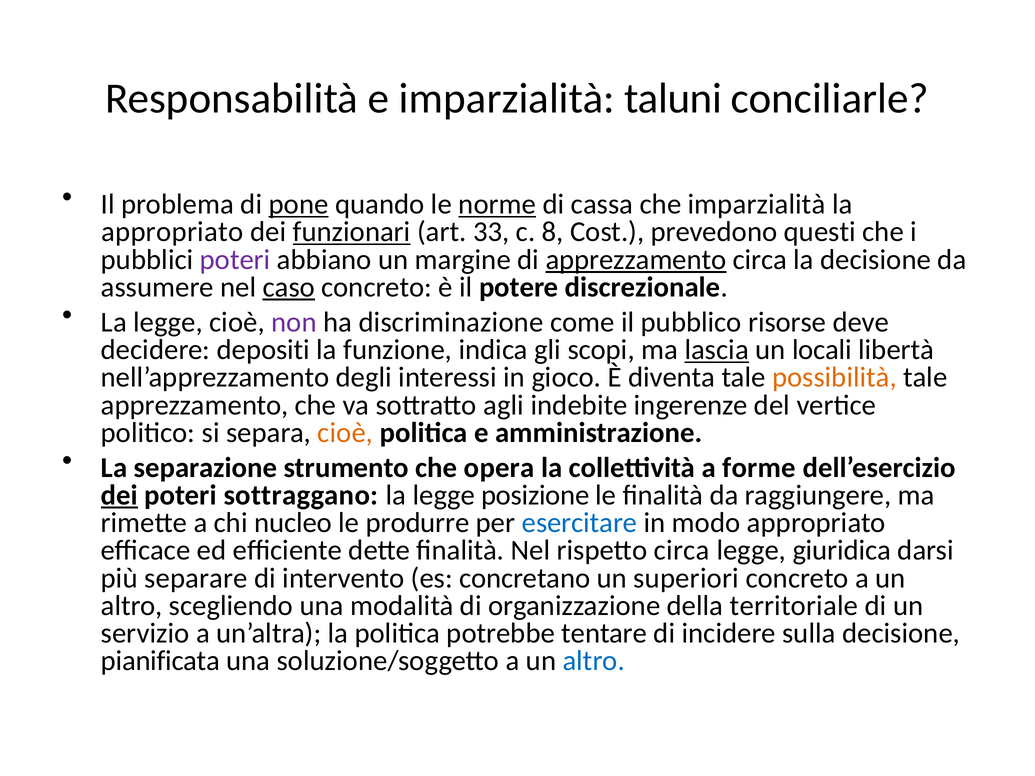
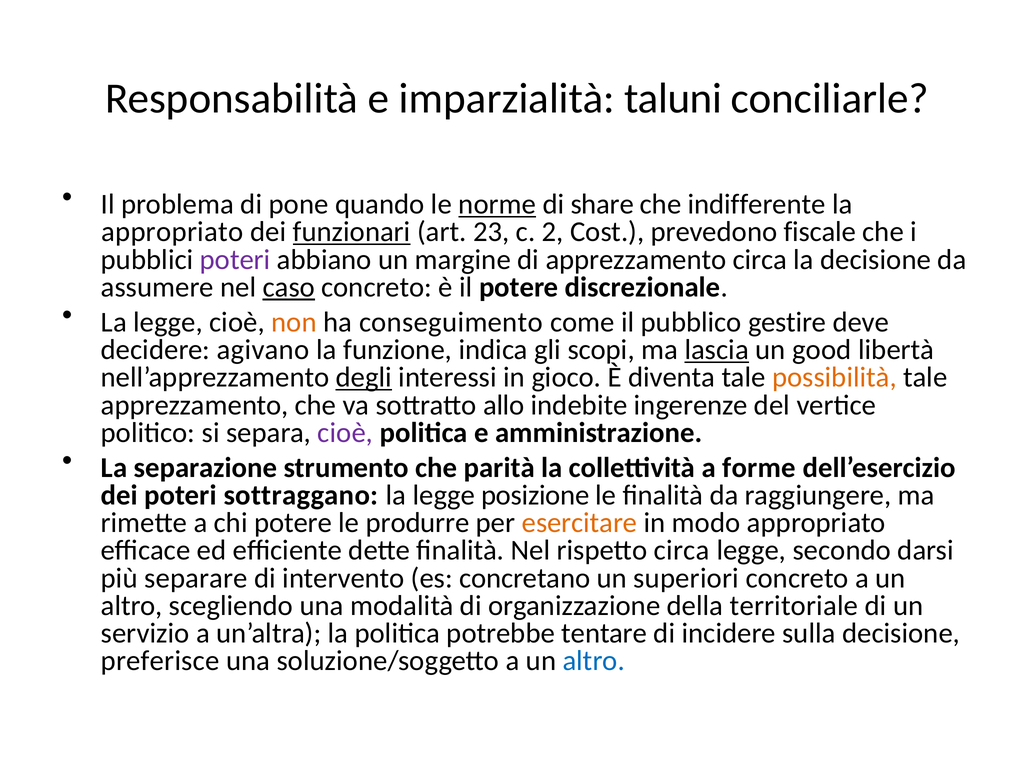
pone underline: present -> none
cassa: cassa -> share
che imparzialità: imparzialità -> indifferente
33: 33 -> 23
8: 8 -> 2
questi: questi -> fiscale
apprezzamento at (636, 260) underline: present -> none
non colour: purple -> orange
discriminazione: discriminazione -> conseguimento
risorse: risorse -> gestire
depositi: depositi -> agivano
locali: locali -> good
degli underline: none -> present
agli: agli -> allo
cioè at (345, 433) colour: orange -> purple
opera: opera -> parità
dei at (119, 495) underline: present -> none
chi nucleo: nucleo -> potere
esercitare colour: blue -> orange
giuridica: giuridica -> secondo
pianificata: pianificata -> preferisce
